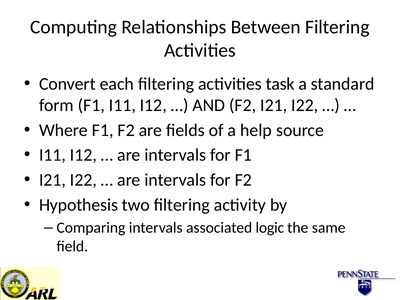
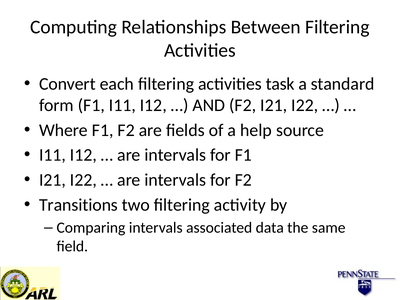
Hypothesis: Hypothesis -> Transitions
logic: logic -> data
